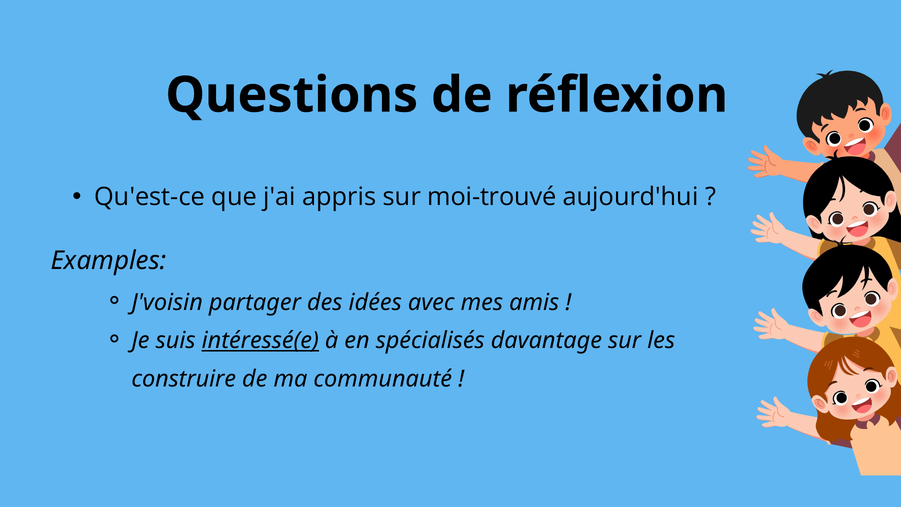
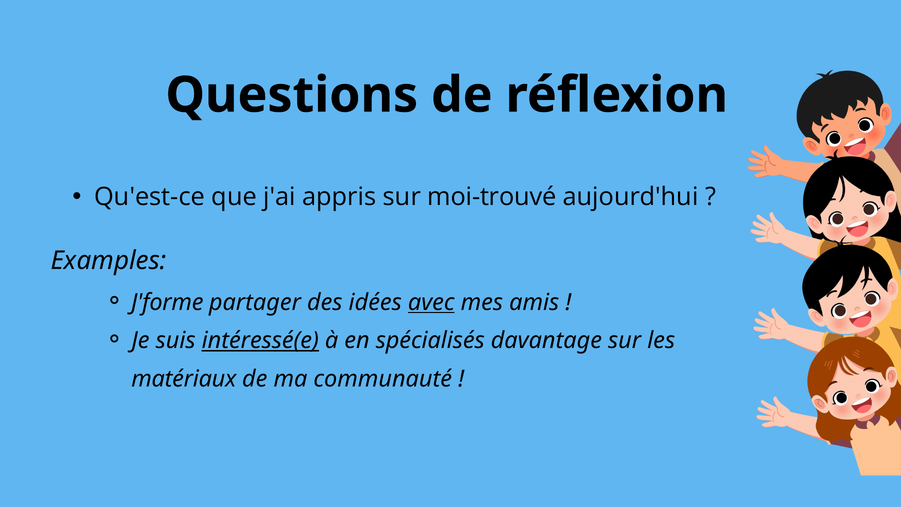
J'voisin: J'voisin -> J'forme
avec underline: none -> present
construire: construire -> matériaux
